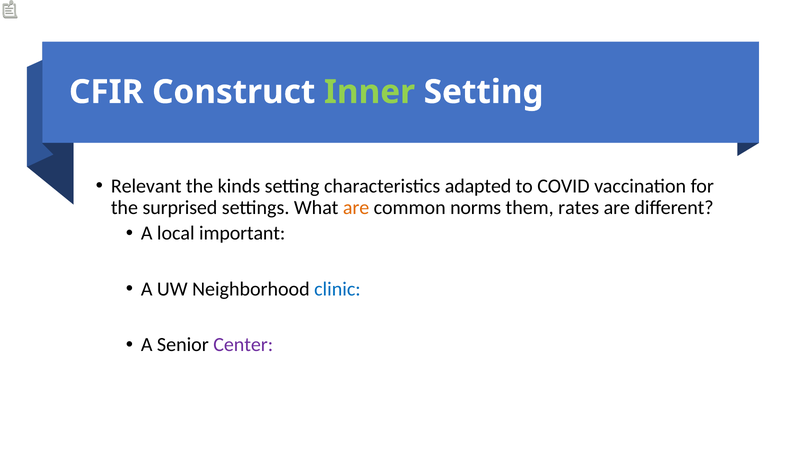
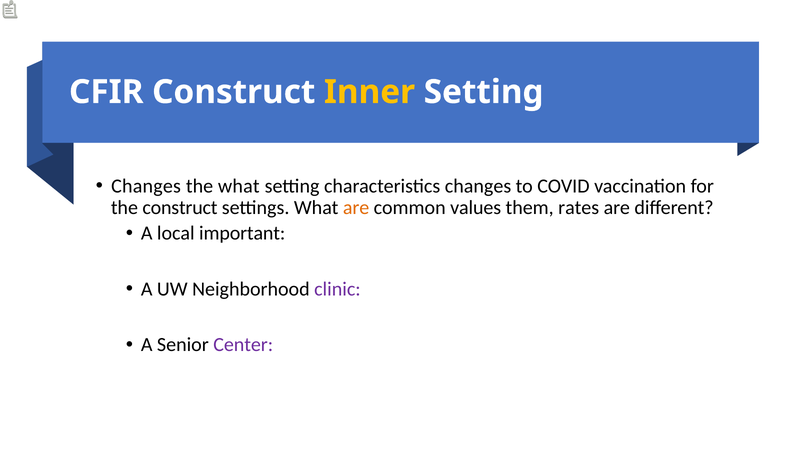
Inner colour: light green -> yellow
Relevant at (146, 186): Relevant -> Changes
the kinds: kinds -> what
characteristics adapted: adapted -> changes
the surprised: surprised -> construct
norms: norms -> values
clinic colour: blue -> purple
